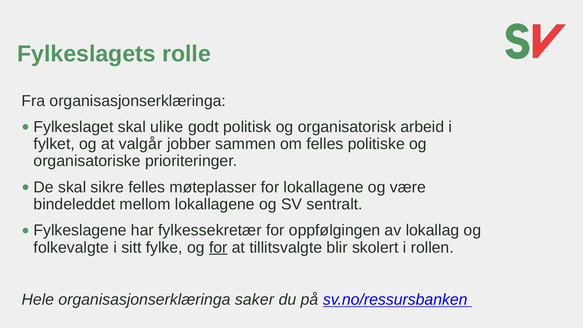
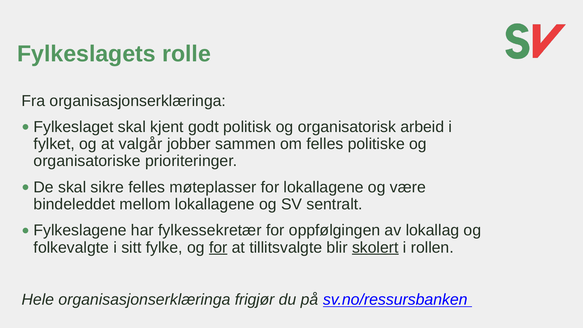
ulike: ulike -> kjent
skolert underline: none -> present
saker: saker -> frigjør
